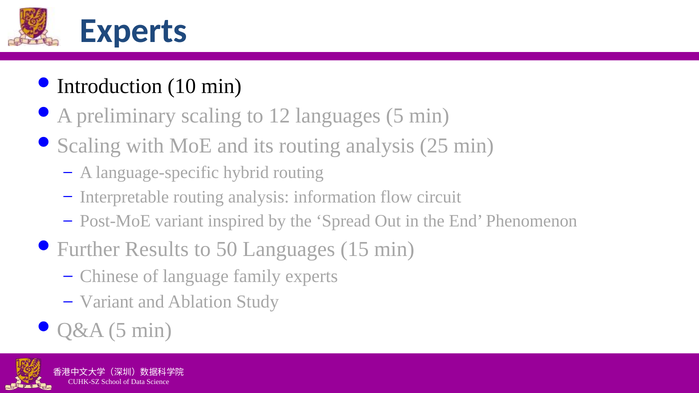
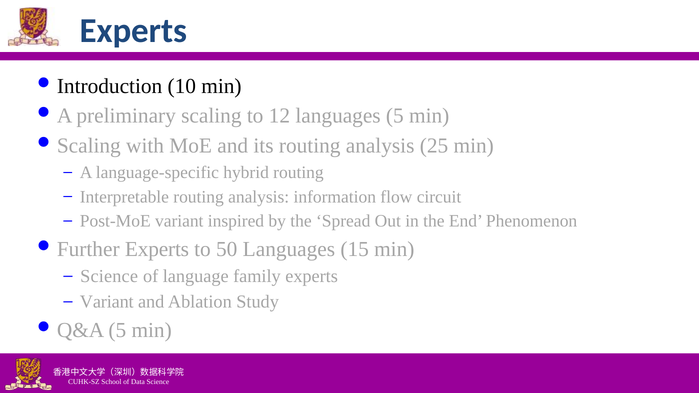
Results at (157, 249): Results -> Experts
Chinese at (109, 276): Chinese -> Science
